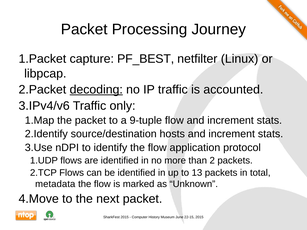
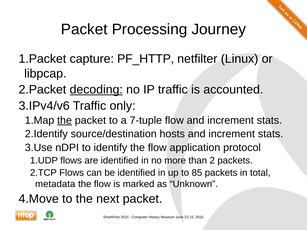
PF_BEST: PF_BEST -> PF_HTTP
the at (65, 121) underline: none -> present
9-tuple: 9-tuple -> 7-tuple
13: 13 -> 85
